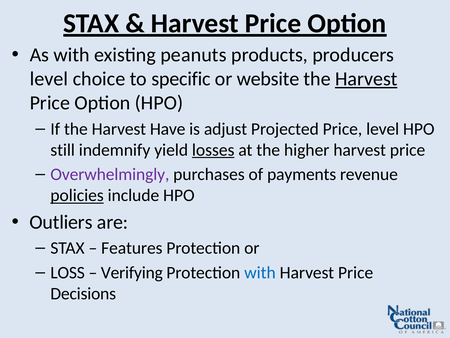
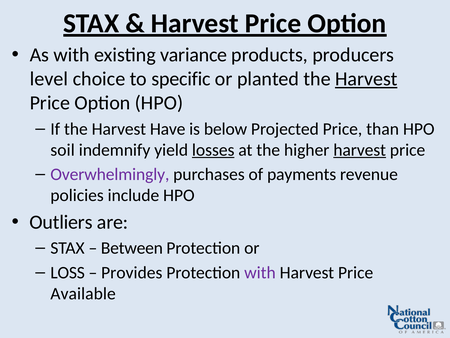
peanuts: peanuts -> variance
website: website -> planted
adjust: adjust -> below
Price level: level -> than
still: still -> soil
harvest at (360, 150) underline: none -> present
policies underline: present -> none
Features: Features -> Between
Verifying: Verifying -> Provides
with at (260, 272) colour: blue -> purple
Decisions: Decisions -> Available
